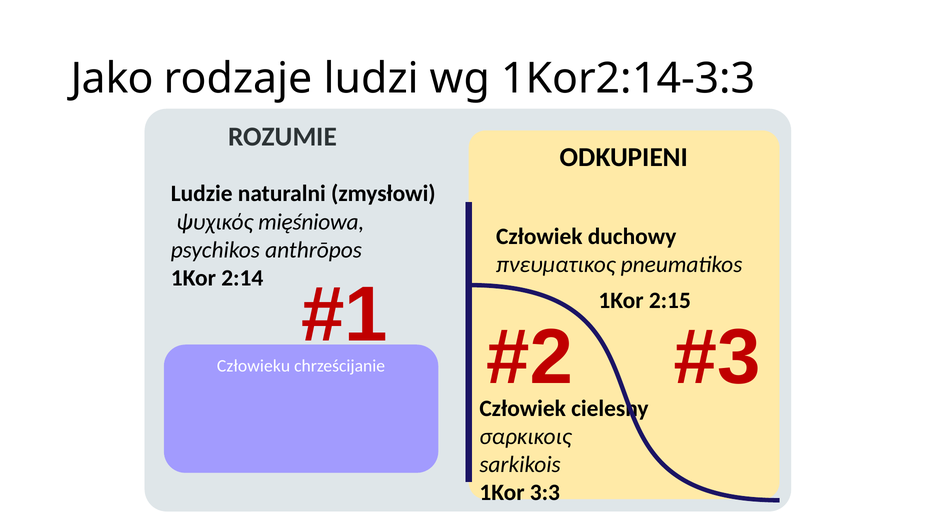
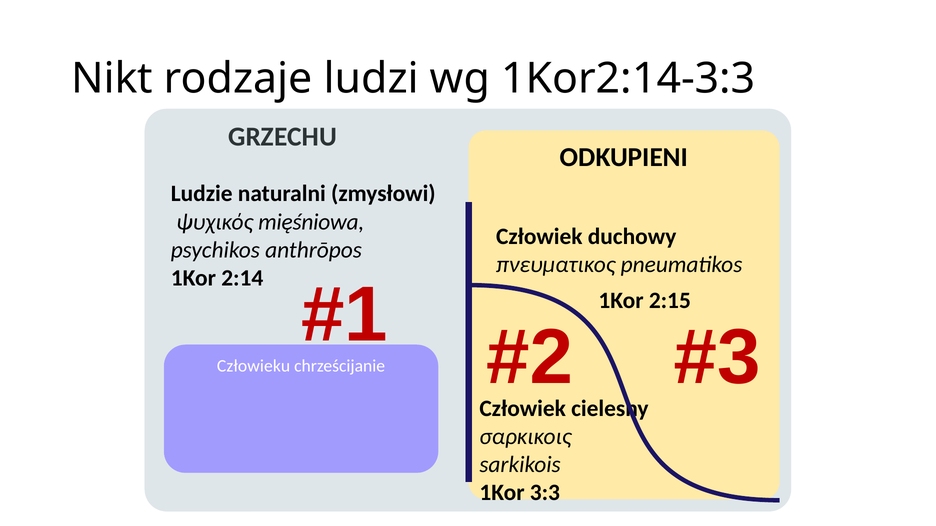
Jako: Jako -> Nikt
ROZUMIE: ROZUMIE -> GRZECHU
